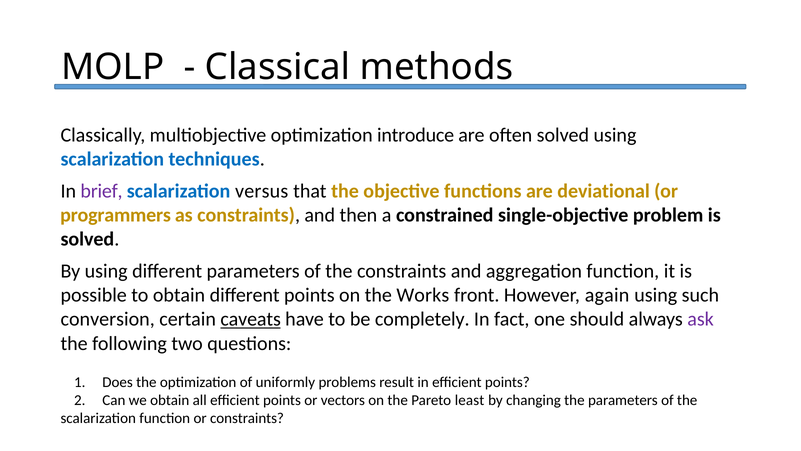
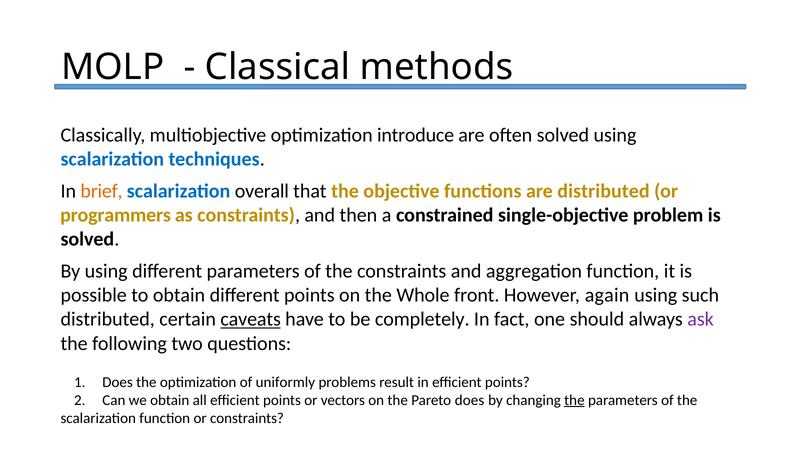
brief colour: purple -> orange
versus: versus -> overall
are deviational: deviational -> distributed
Works: Works -> Whole
conversion at (108, 319): conversion -> distributed
Pareto least: least -> does
the at (574, 400) underline: none -> present
